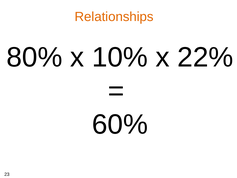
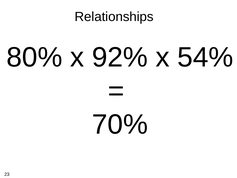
Relationships colour: orange -> black
10%: 10% -> 92%
22%: 22% -> 54%
60%: 60% -> 70%
